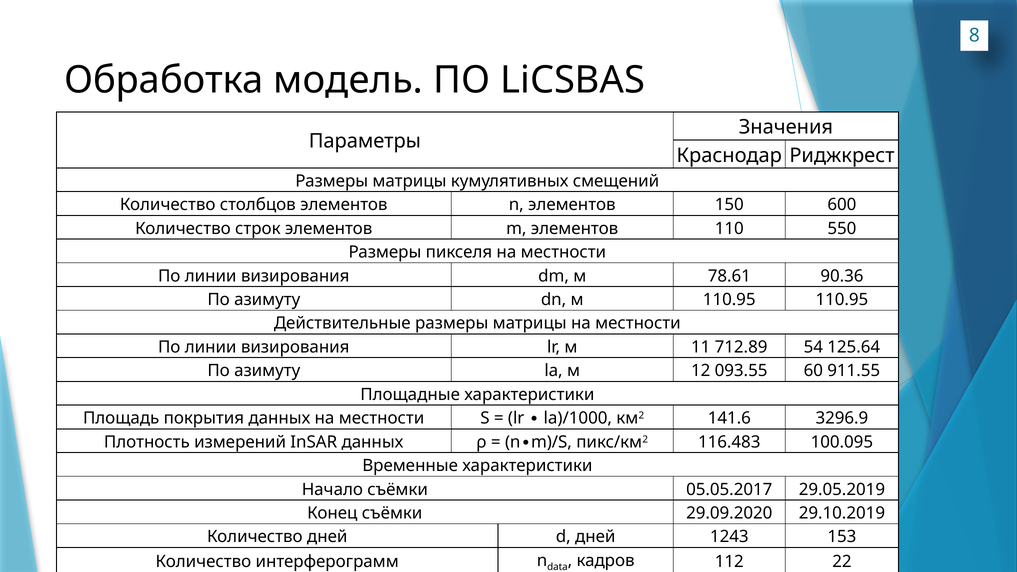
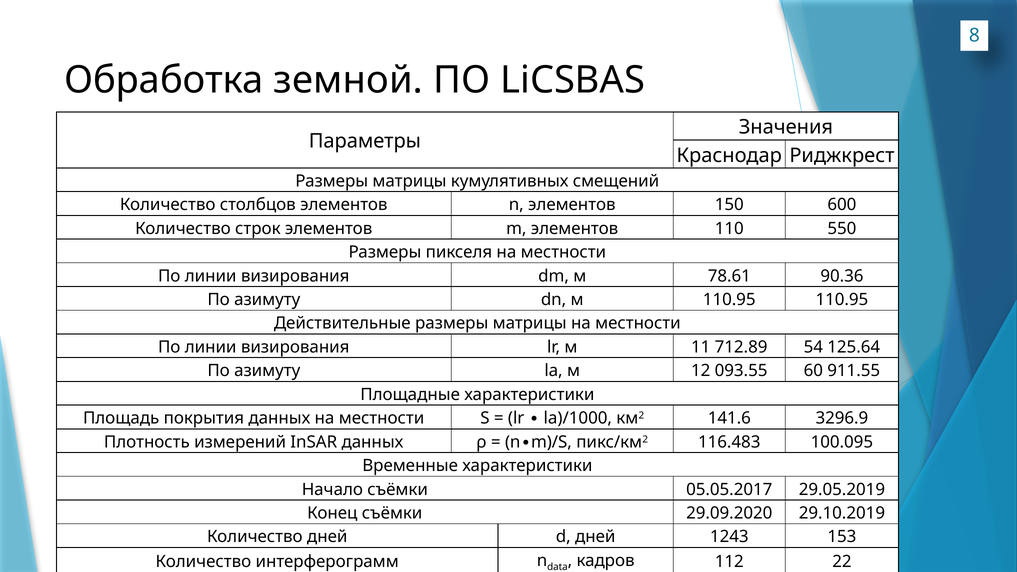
модель: модель -> земной
